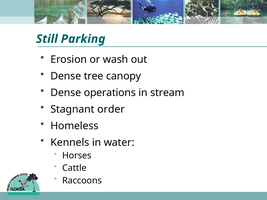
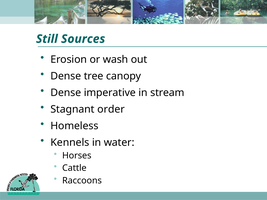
Parking: Parking -> Sources
operations: operations -> imperative
